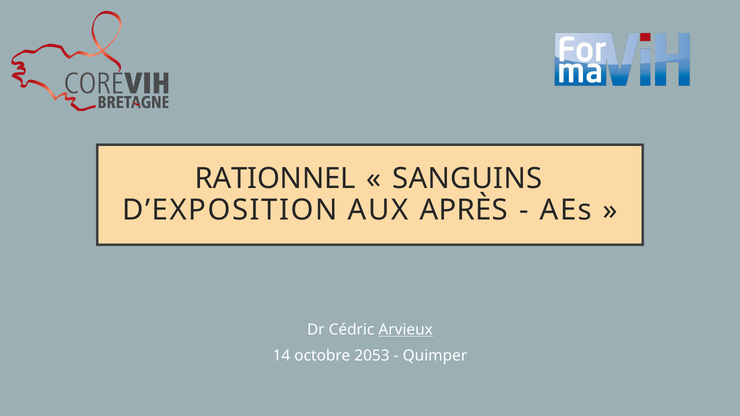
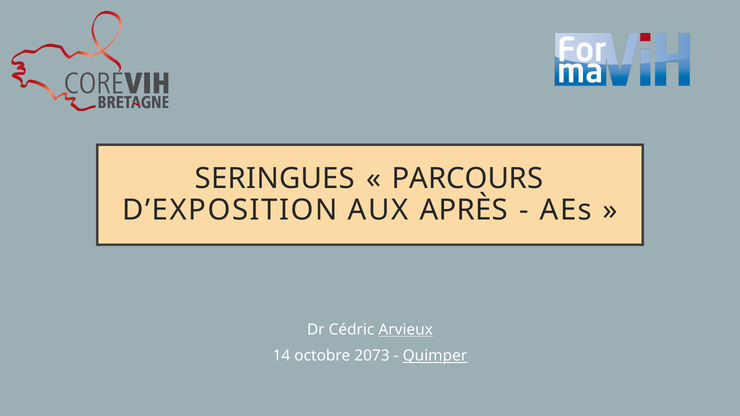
RATIONNEL: RATIONNEL -> SERINGUES
SANGUINS: SANGUINS -> PARCOURS
2053: 2053 -> 2073
Quimper underline: none -> present
